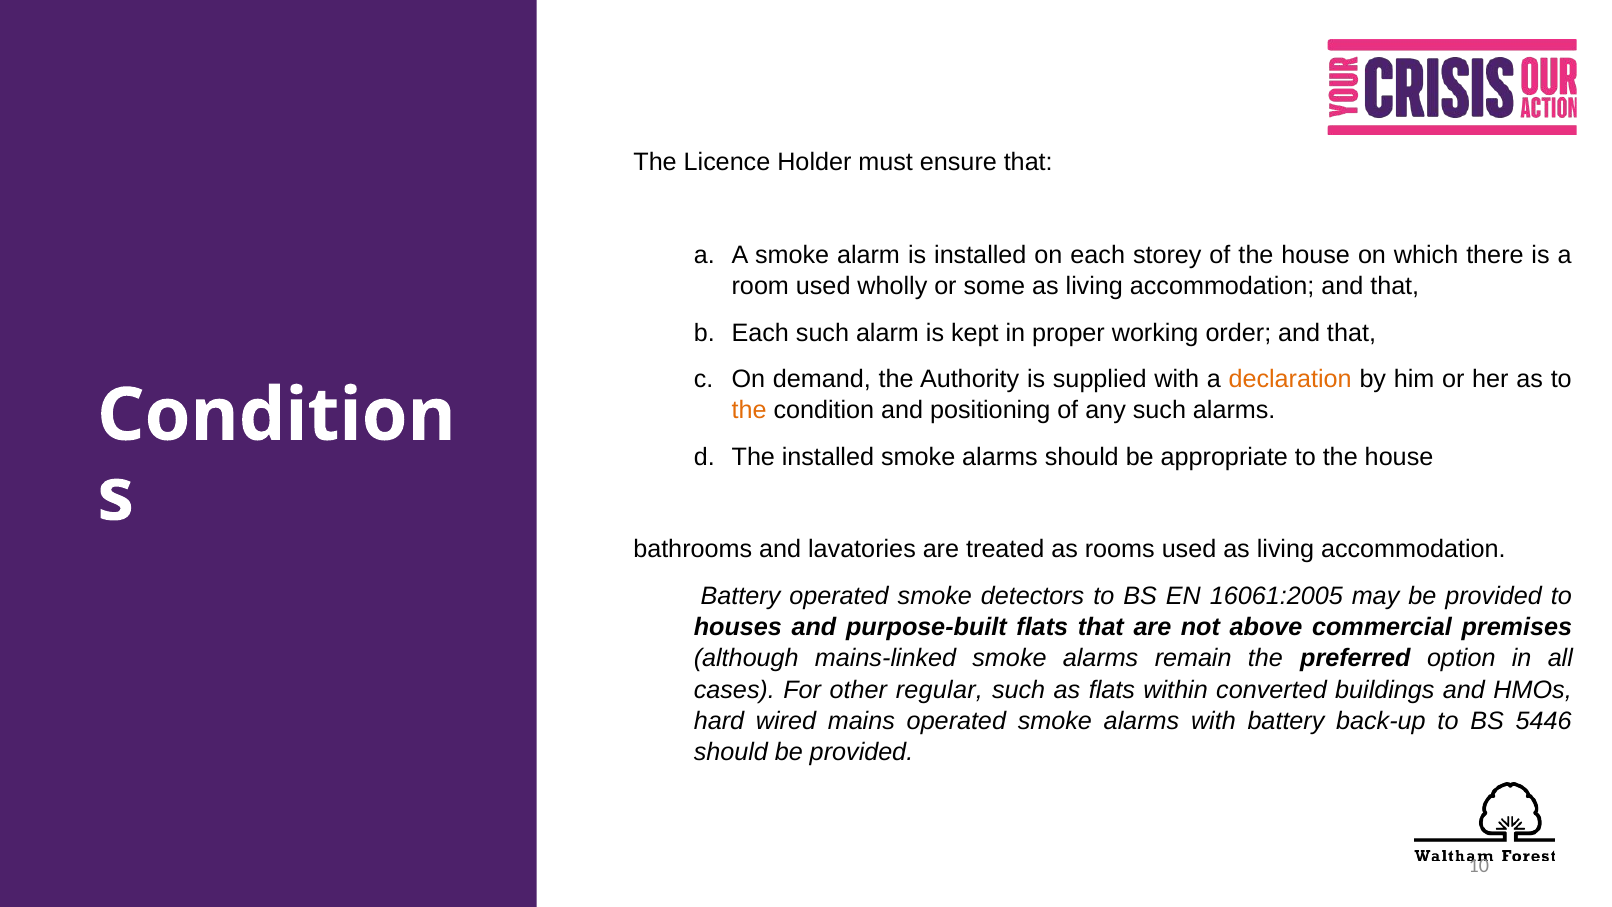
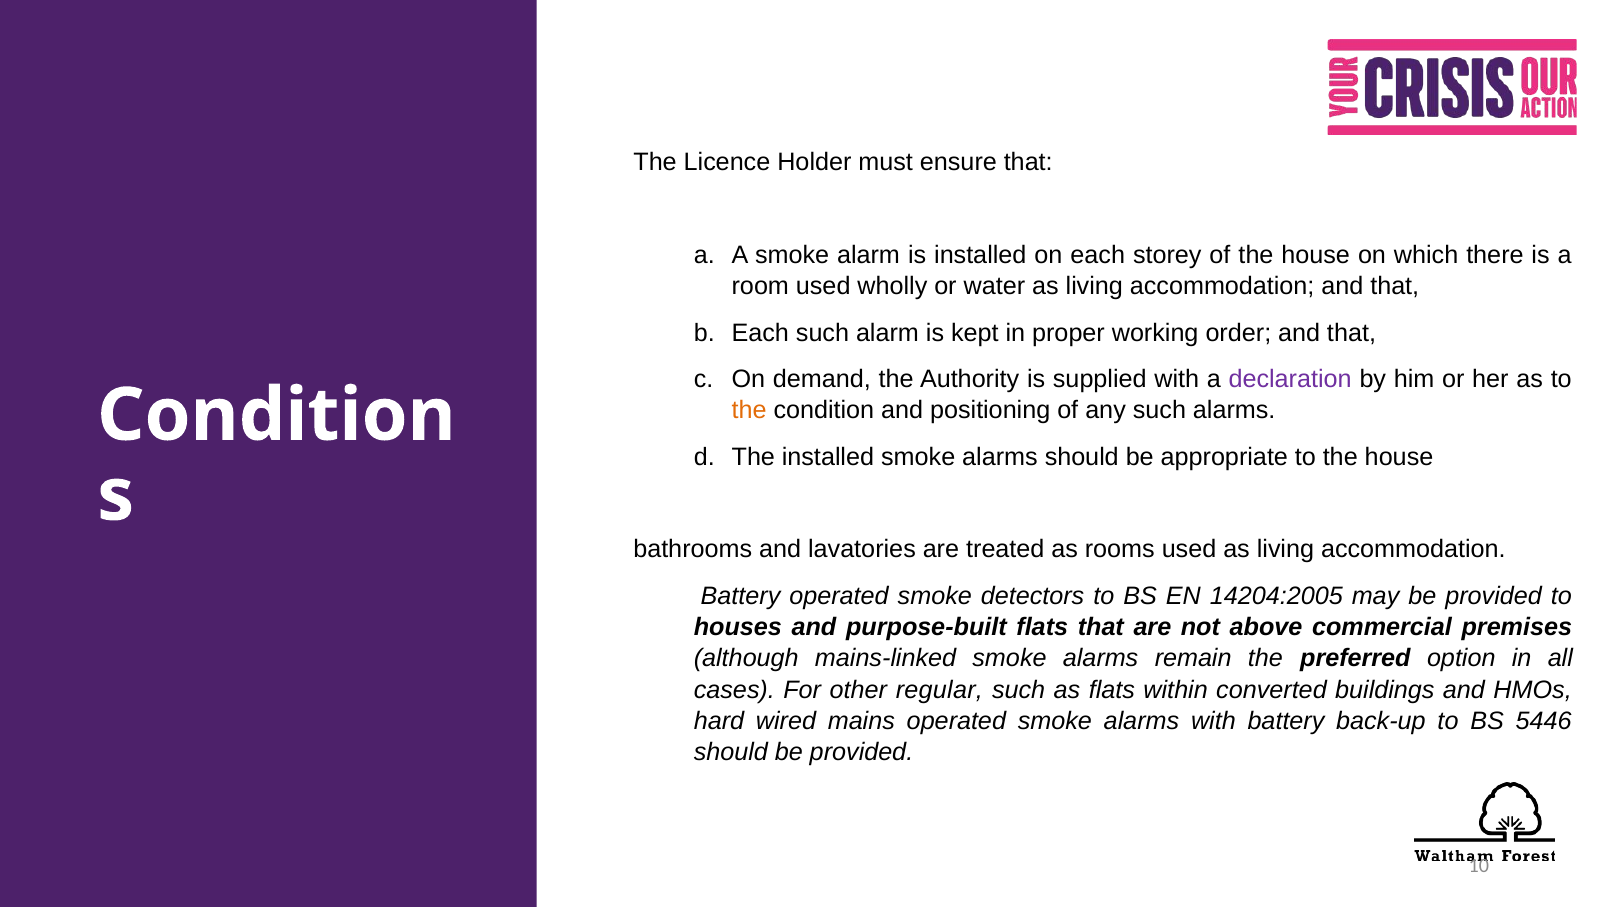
some: some -> water
declaration colour: orange -> purple
16061:2005: 16061:2005 -> 14204:2005
